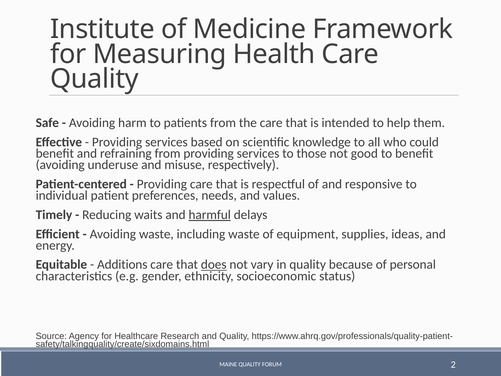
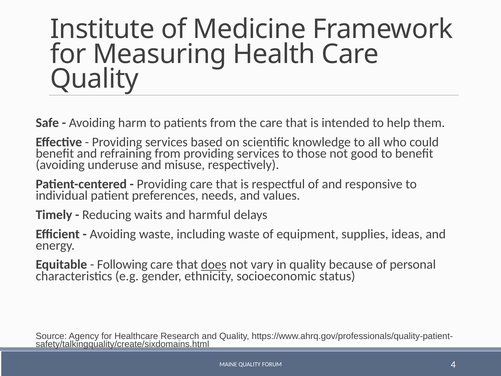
harmful underline: present -> none
Additions: Additions -> Following
2: 2 -> 4
